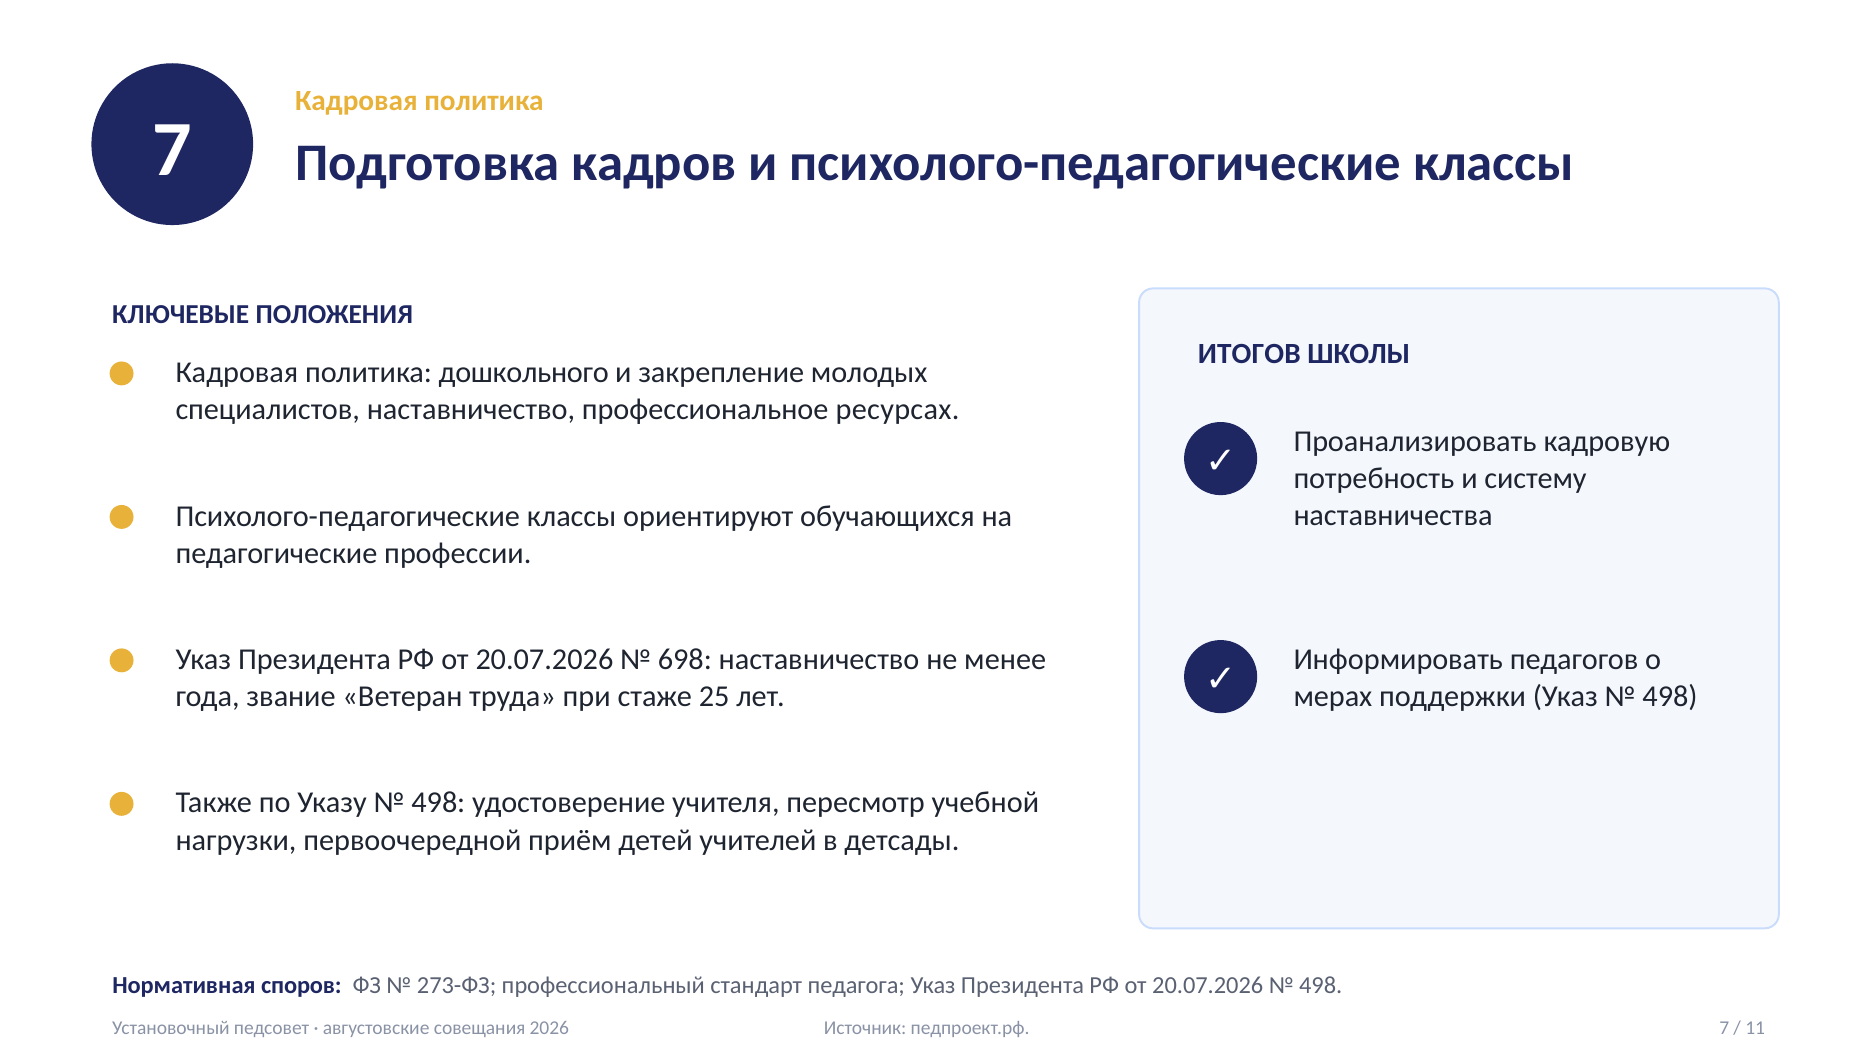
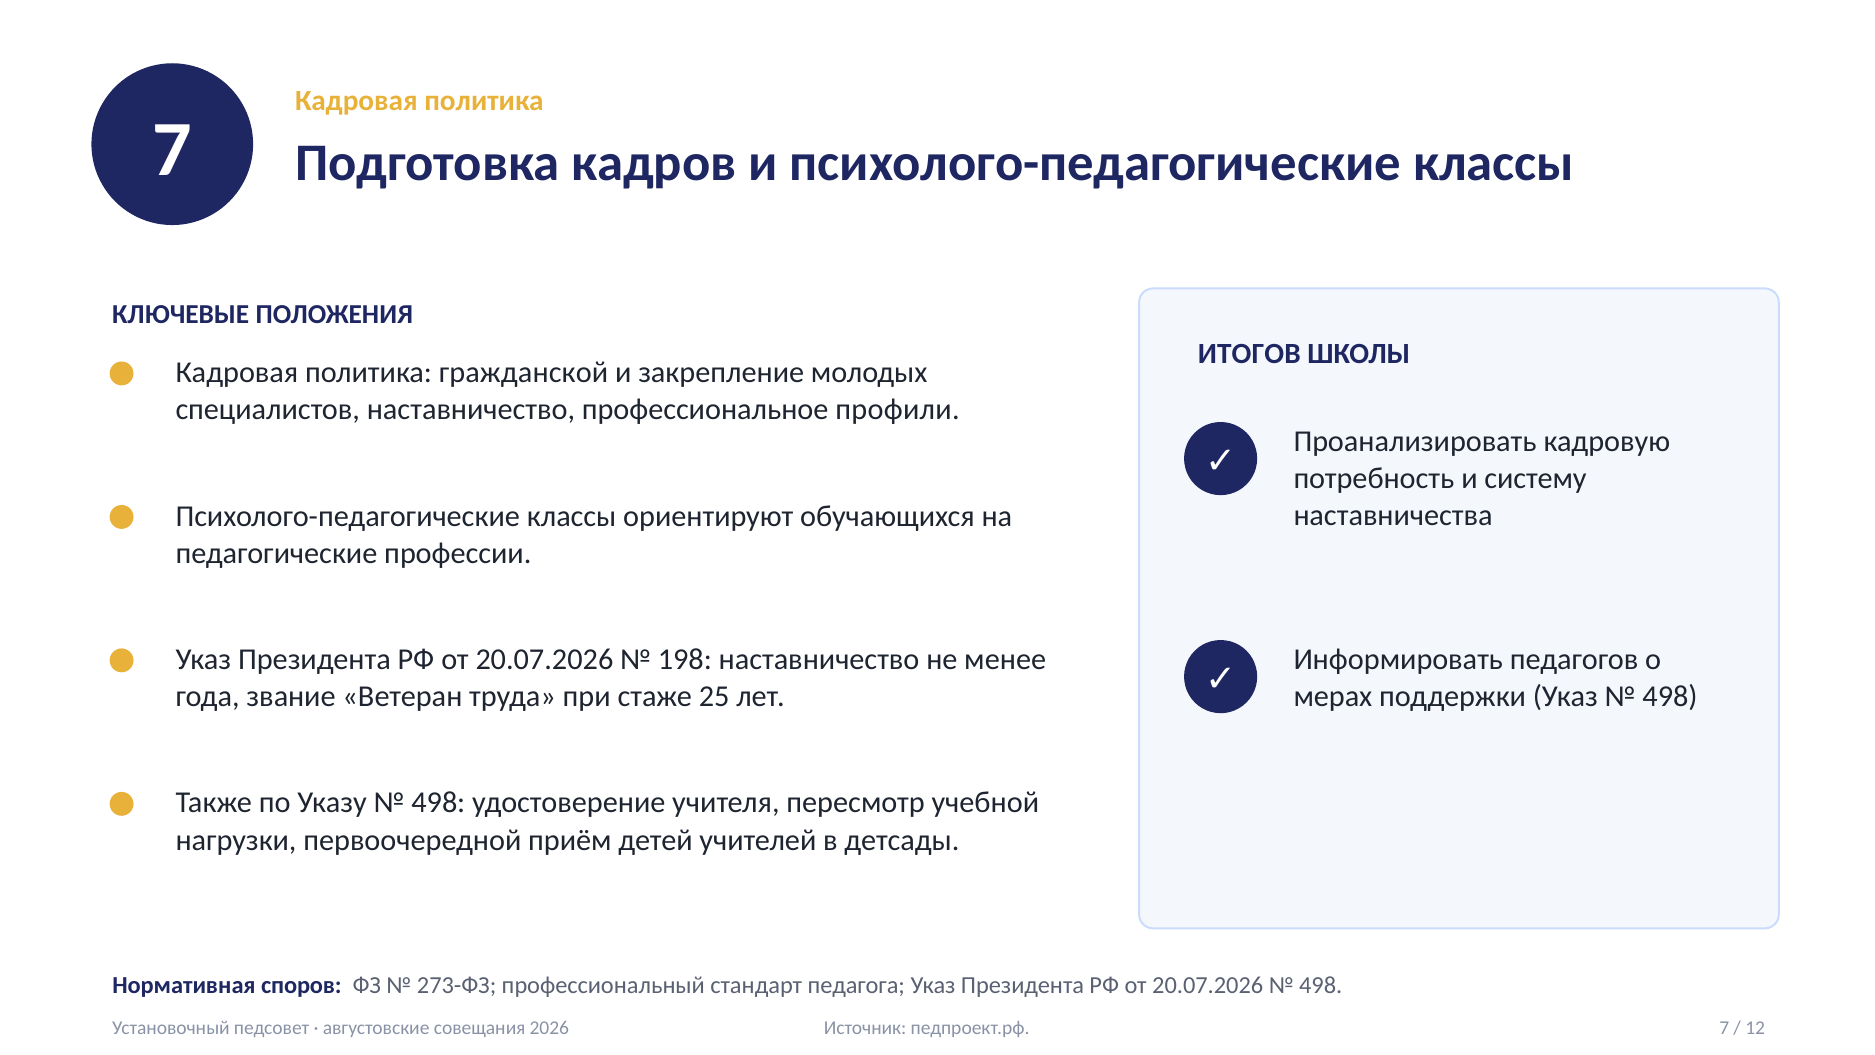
дошкольного: дошкольного -> гражданской
ресурсах: ресурсах -> профили
698: 698 -> 198
11: 11 -> 12
